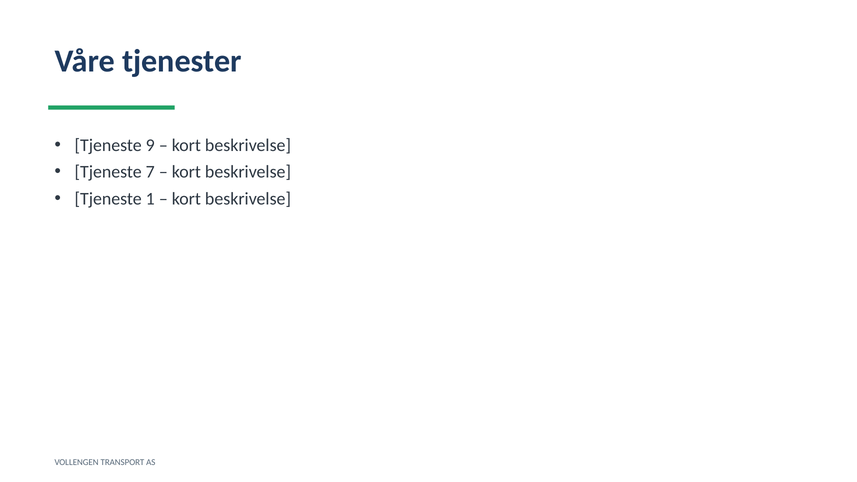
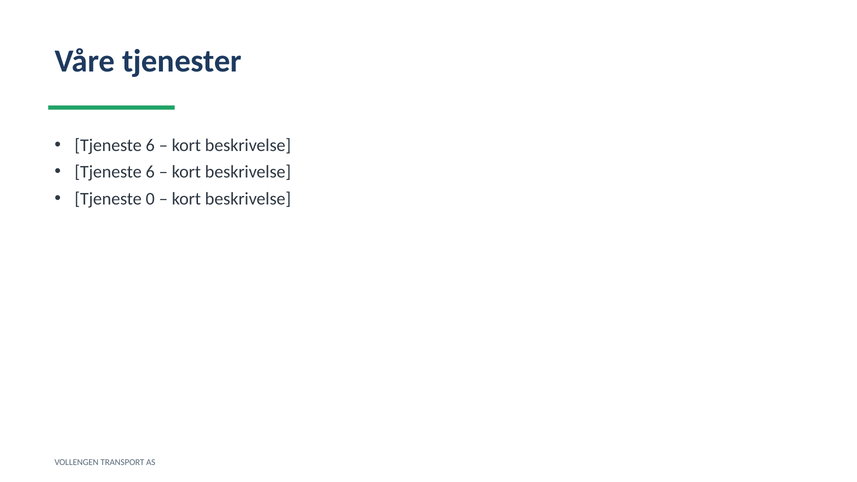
9 at (150, 145): 9 -> 6
7 at (150, 172): 7 -> 6
1: 1 -> 0
